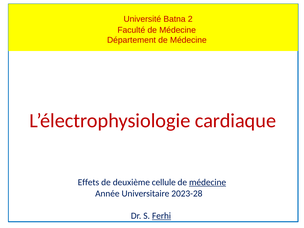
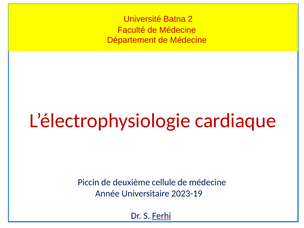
Effets: Effets -> Piccin
médecine at (208, 182) underline: present -> none
2023-28: 2023-28 -> 2023-19
